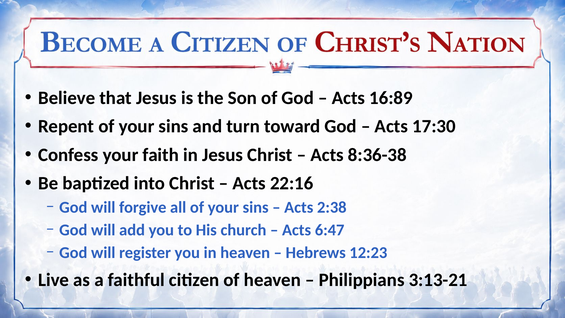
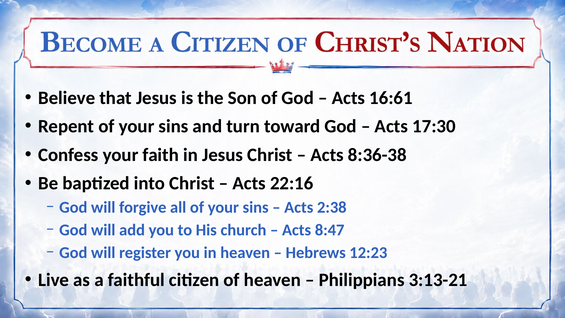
16:89: 16:89 -> 16:61
6:47: 6:47 -> 8:47
